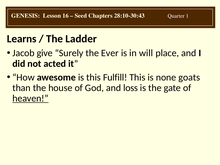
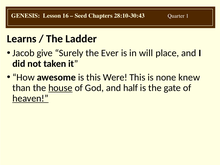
acted: acted -> taken
Fulfill: Fulfill -> Were
goats: goats -> knew
house underline: none -> present
loss: loss -> half
